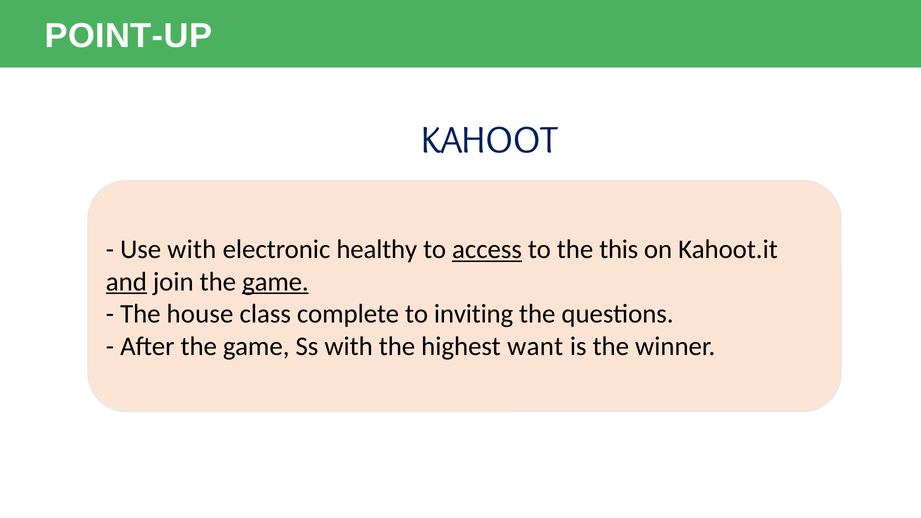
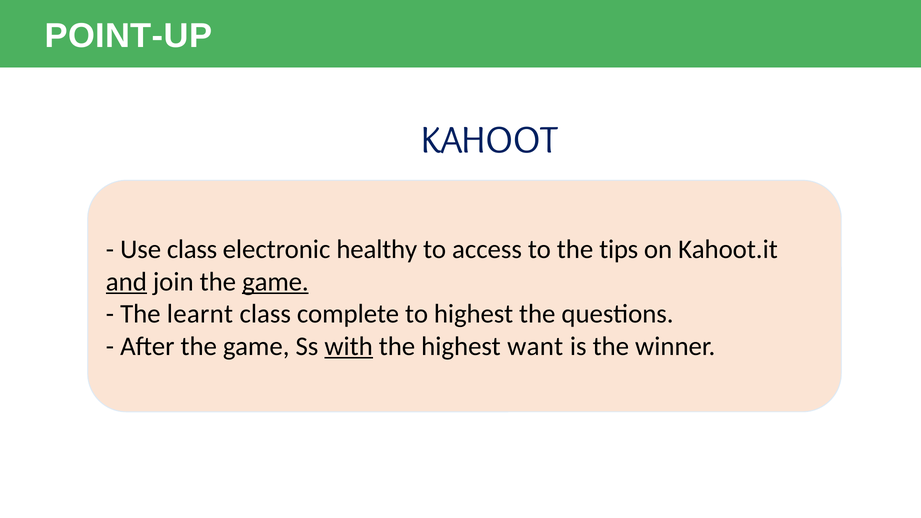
Use with: with -> class
access underline: present -> none
this: this -> tips
house: house -> learnt
to inviting: inviting -> highest
with at (349, 346) underline: none -> present
